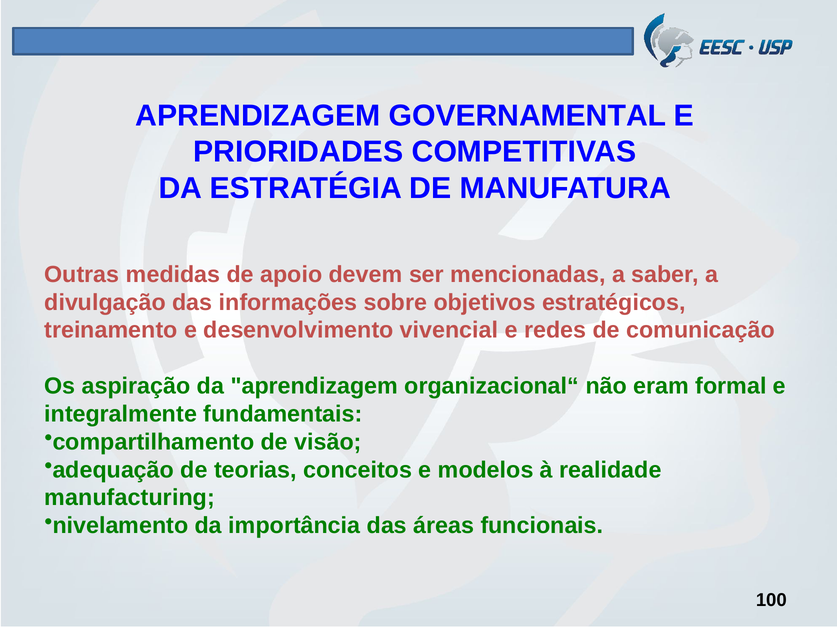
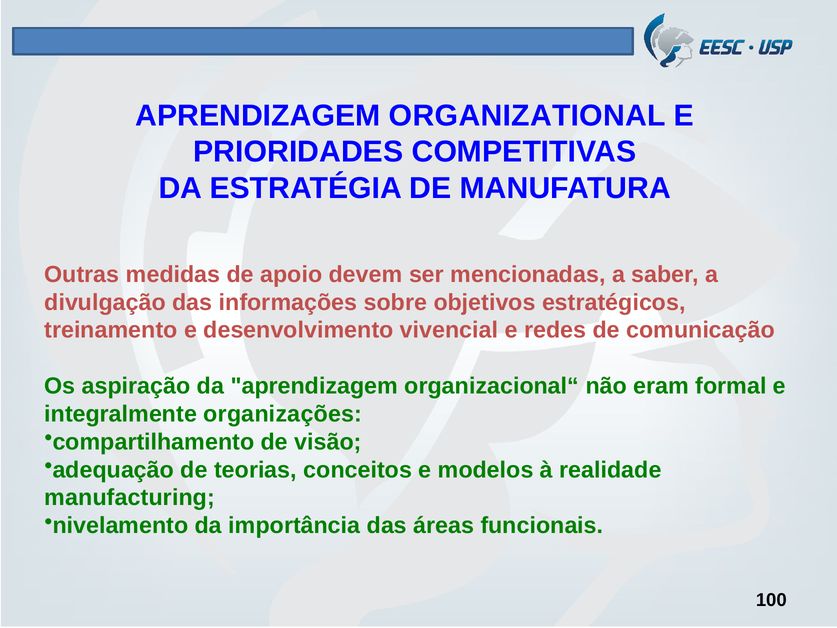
GOVERNAMENTAL: GOVERNAMENTAL -> ORGANIZATIONAL
fundamentais: fundamentais -> organizações
